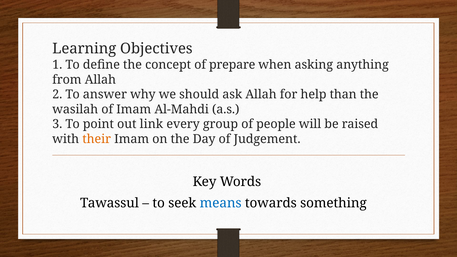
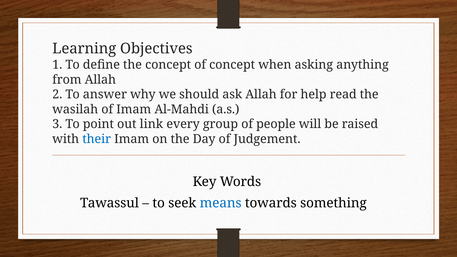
of prepare: prepare -> concept
than: than -> read
their colour: orange -> blue
